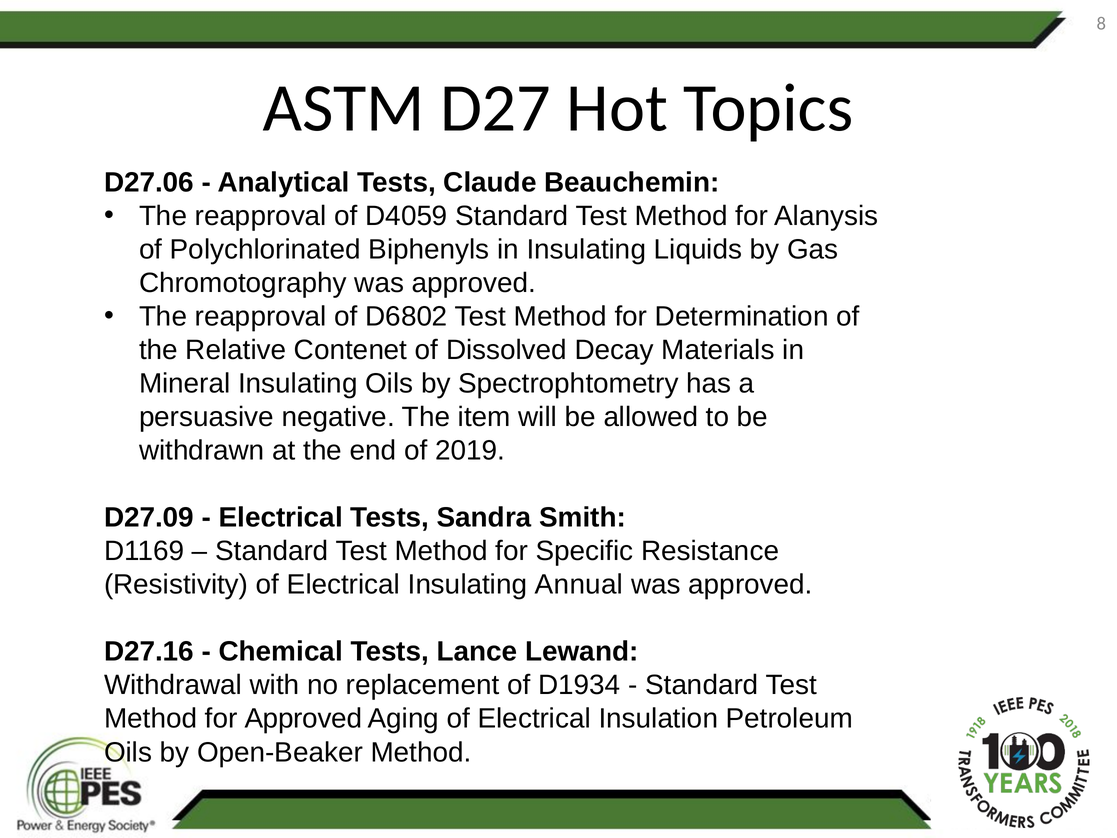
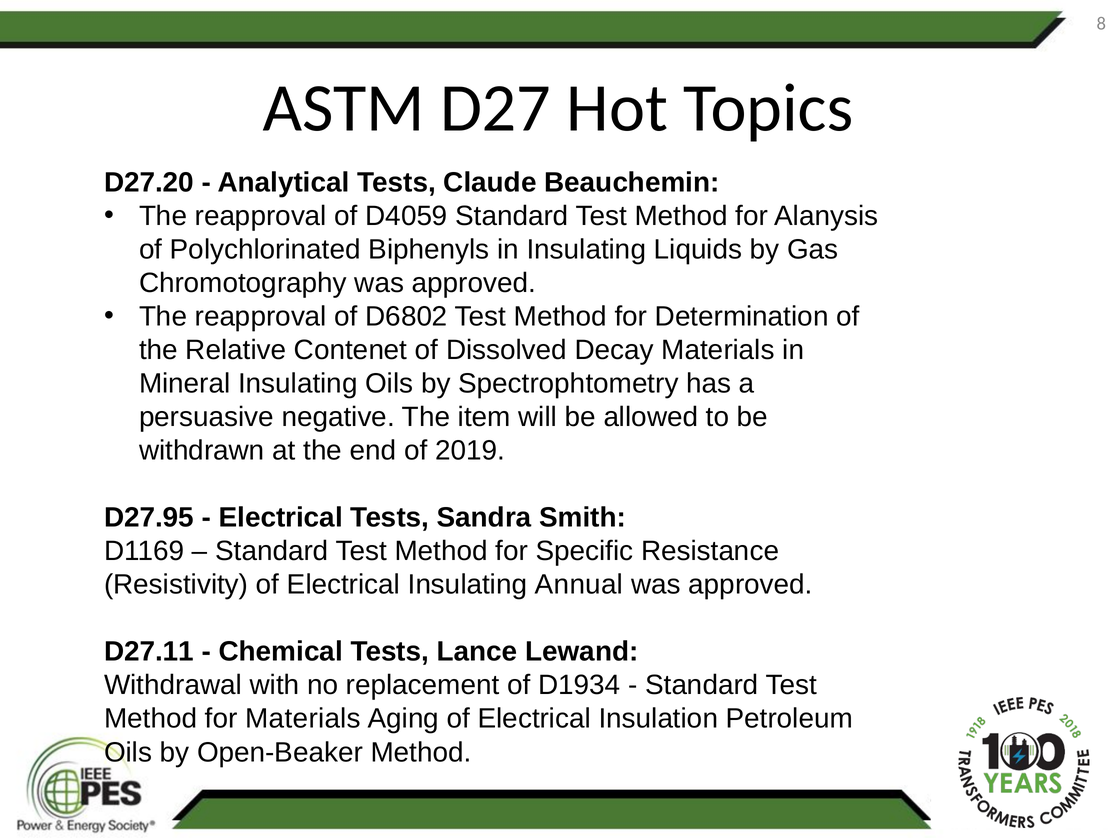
D27.06: D27.06 -> D27.20
D27.09: D27.09 -> D27.95
D27.16: D27.16 -> D27.11
for Approved: Approved -> Materials
